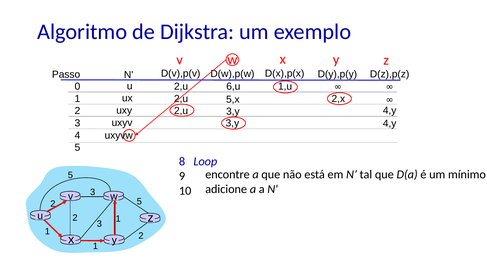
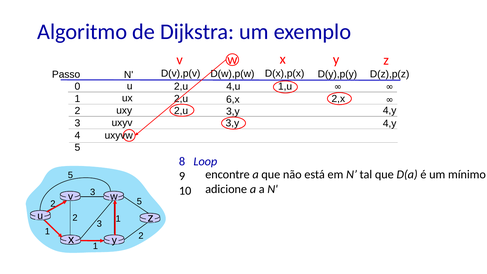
6,u: 6,u -> 4,u
5,x: 5,x -> 6,x
